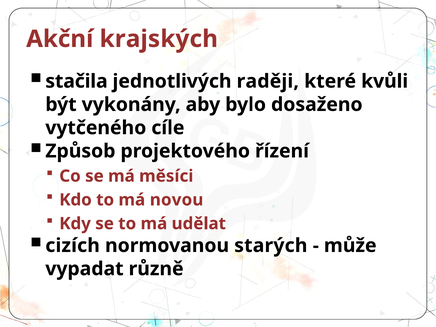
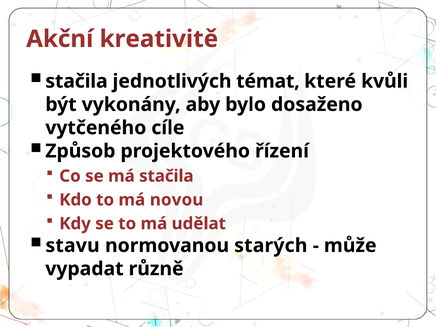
krajských: krajských -> kreativitě
raději: raději -> témat
má měsíci: měsíci -> stačila
cizích: cizích -> stavu
